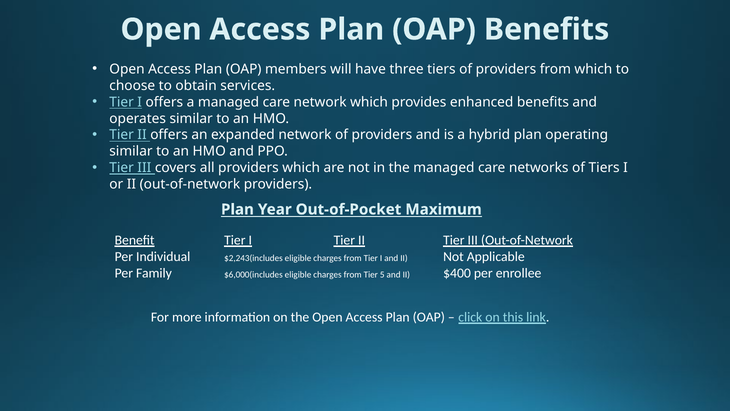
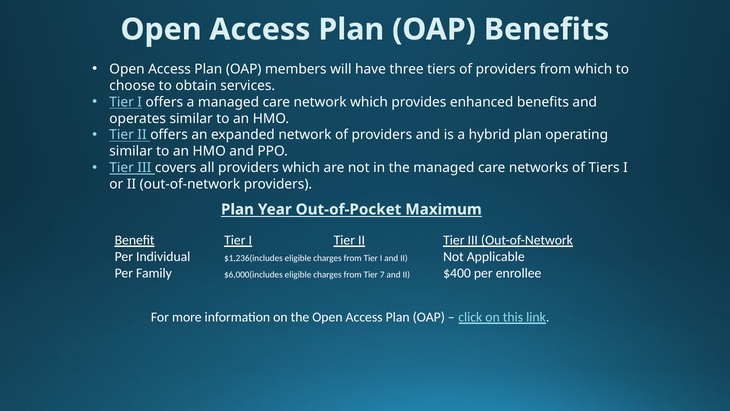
$2,243(includes: $2,243(includes -> $1,236(includes
5: 5 -> 7
